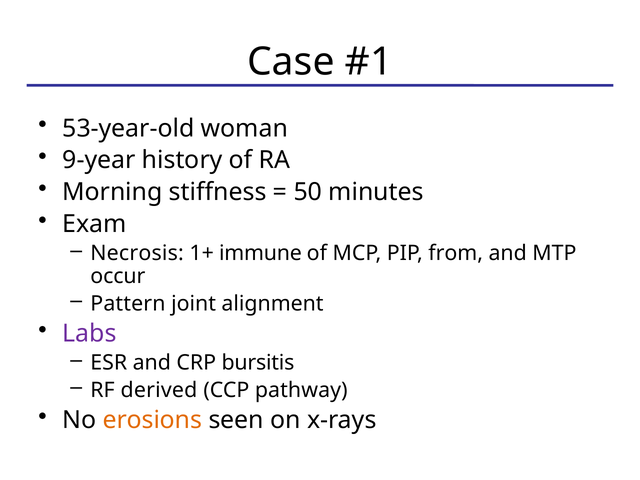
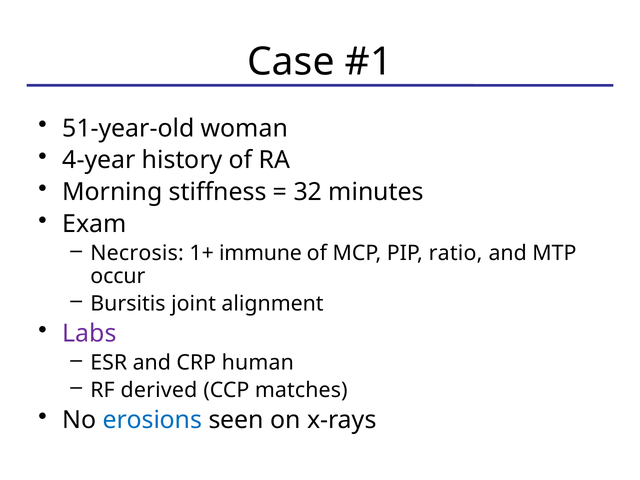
53-year-old: 53-year-old -> 51-year-old
9-year: 9-year -> 4-year
50: 50 -> 32
from: from -> ratio
Pattern: Pattern -> Bursitis
bursitis: bursitis -> human
pathway: pathway -> matches
erosions colour: orange -> blue
